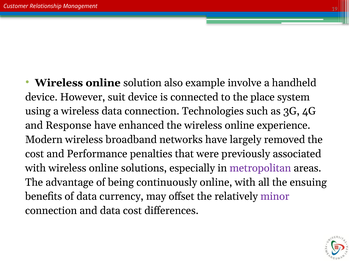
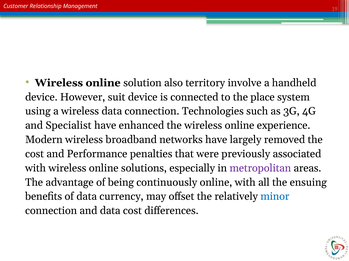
example: example -> territory
Response: Response -> Specialist
minor colour: purple -> blue
